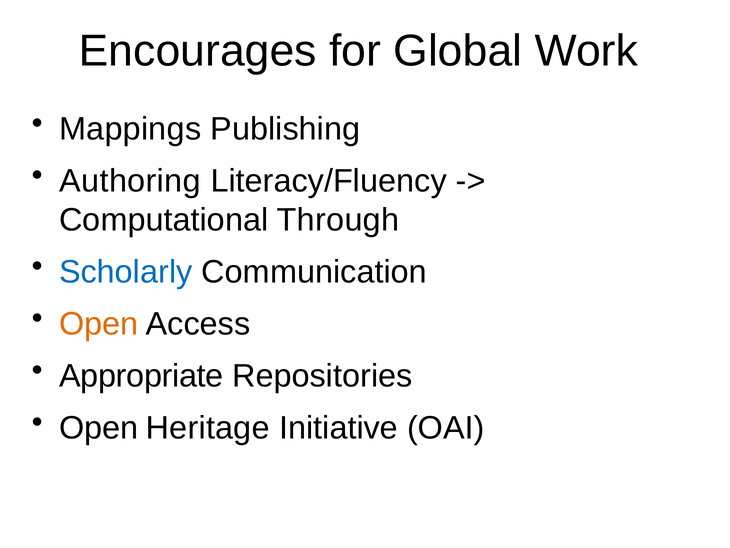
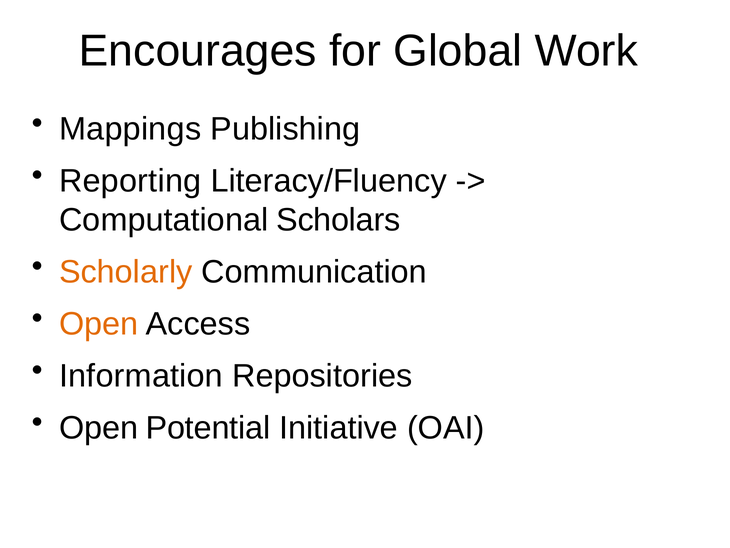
Authoring: Authoring -> Reporting
Through: Through -> Scholars
Scholarly colour: blue -> orange
Appropriate: Appropriate -> Information
Heritage: Heritage -> Potential
